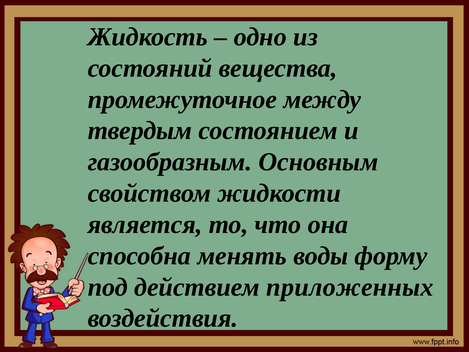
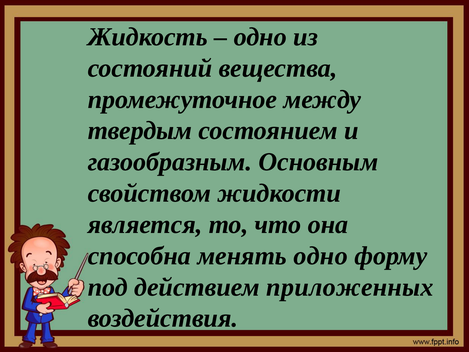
менять воды: воды -> одно
